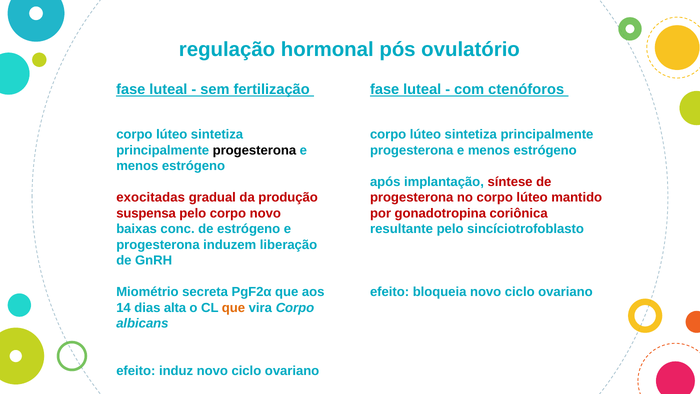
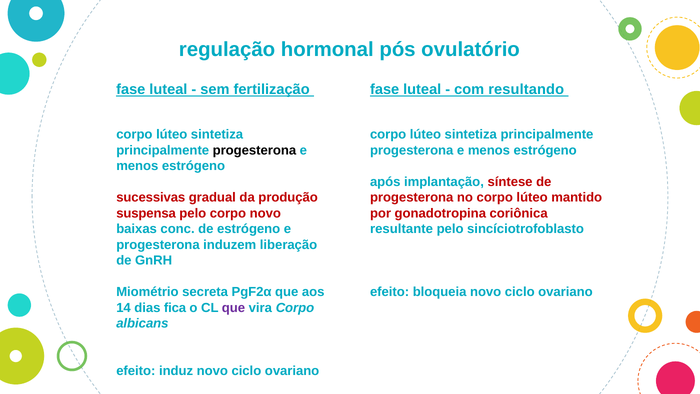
ctenóforos: ctenóforos -> resultando
exocitadas: exocitadas -> sucessivas
alta: alta -> fica
que at (233, 308) colour: orange -> purple
